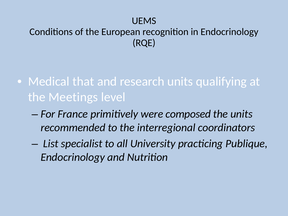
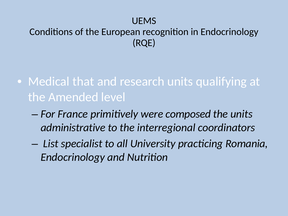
Meetings: Meetings -> Amended
recommended: recommended -> administrative
Publique: Publique -> Romania
